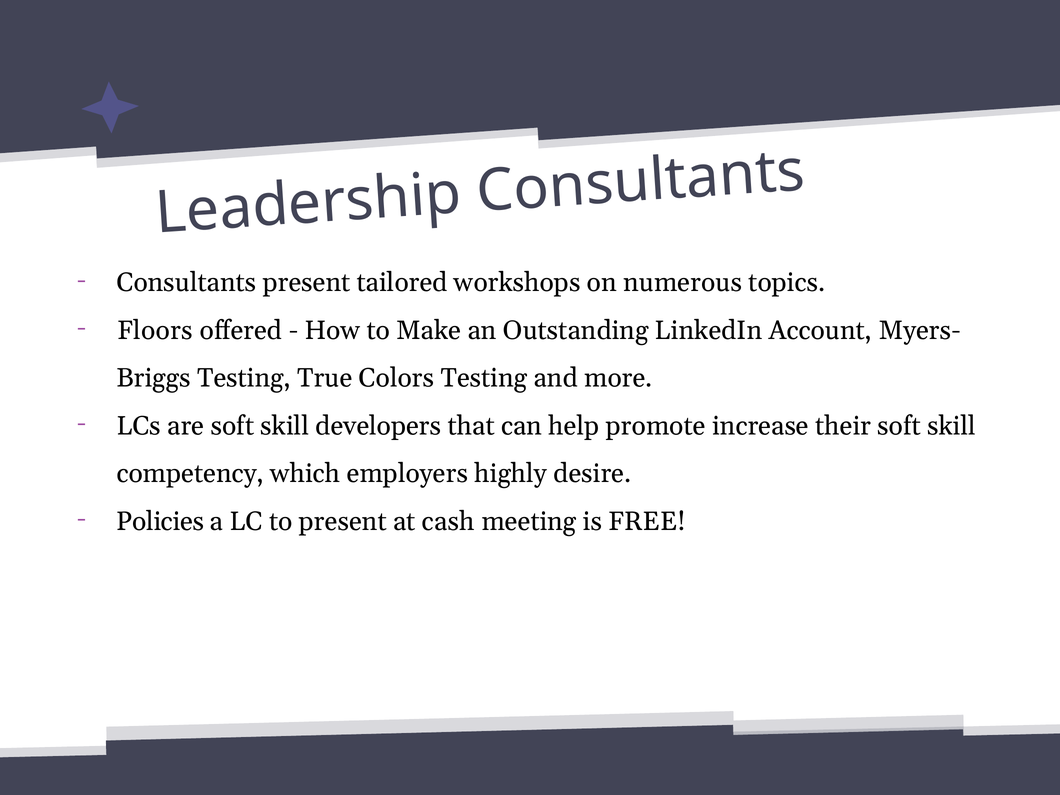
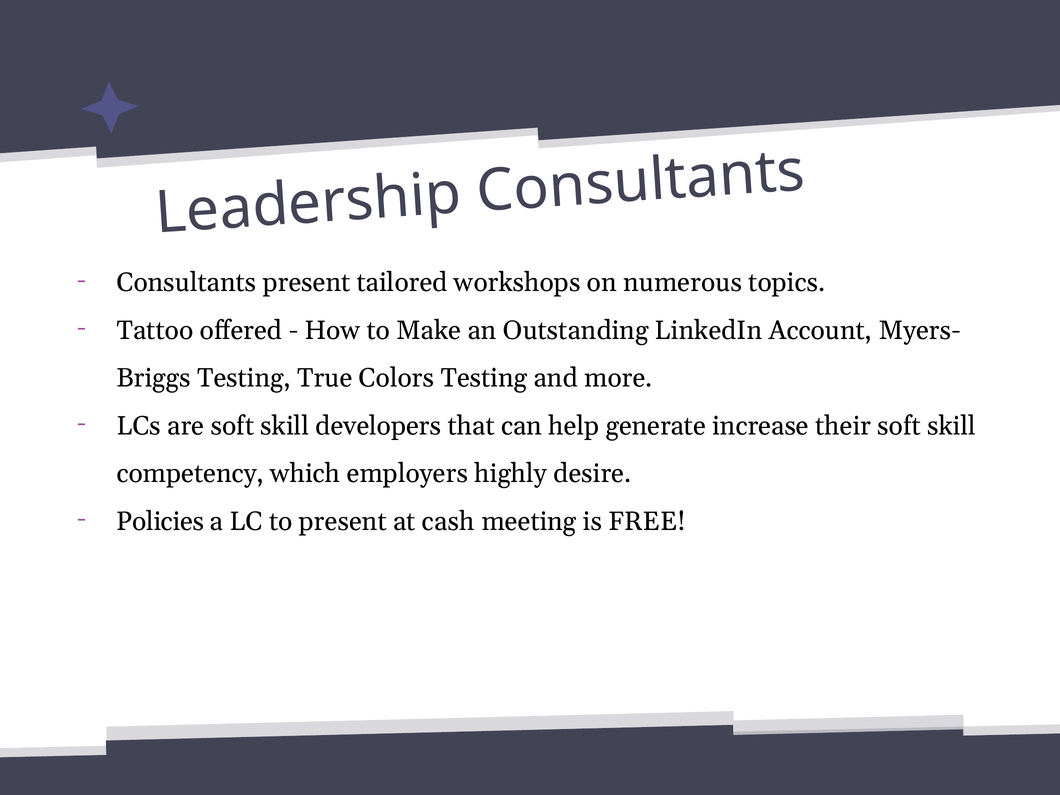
Floors: Floors -> Tattoo
promote: promote -> generate
